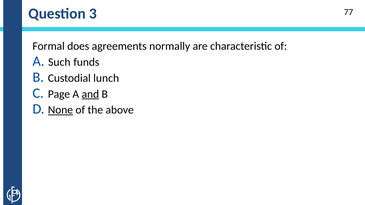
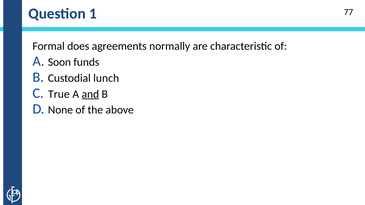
3: 3 -> 1
Such: Such -> Soon
Page: Page -> True
None underline: present -> none
